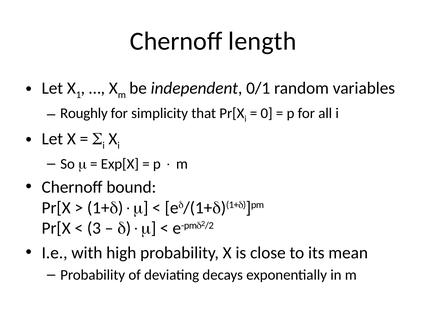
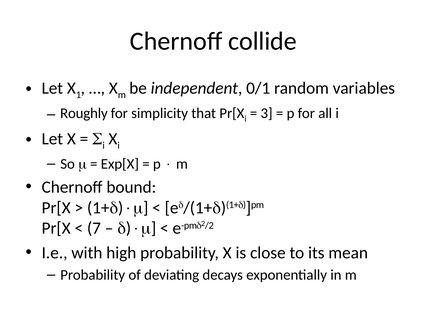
length: length -> collide
0: 0 -> 3
3: 3 -> 7
